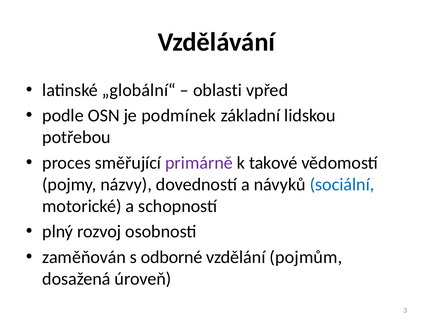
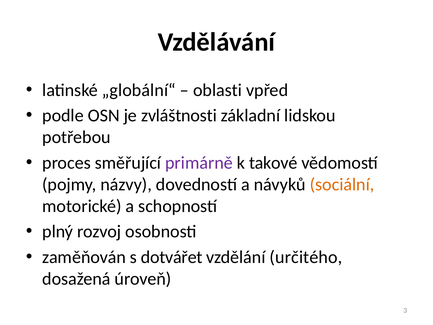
podmínek: podmínek -> zvláštnosti
sociální colour: blue -> orange
odborné: odborné -> dotvářet
pojmům: pojmům -> určitého
